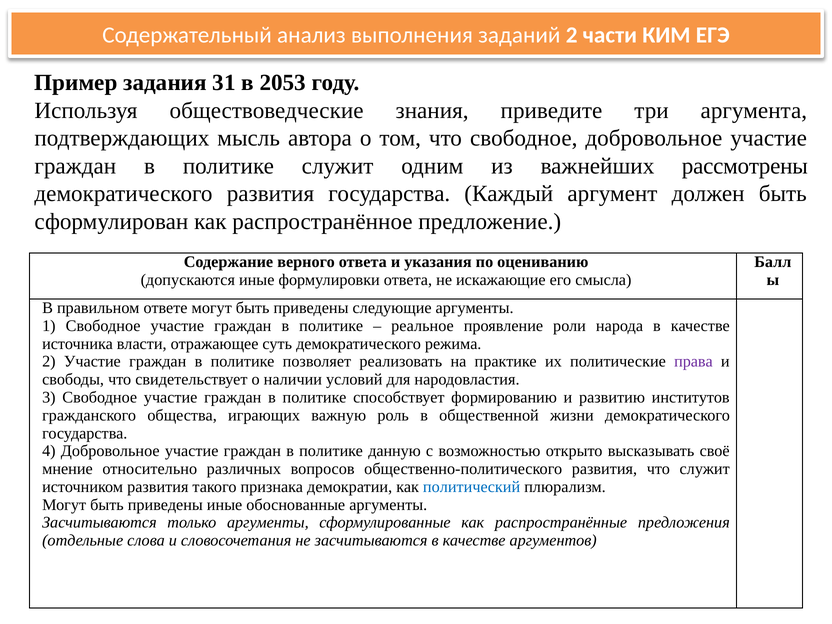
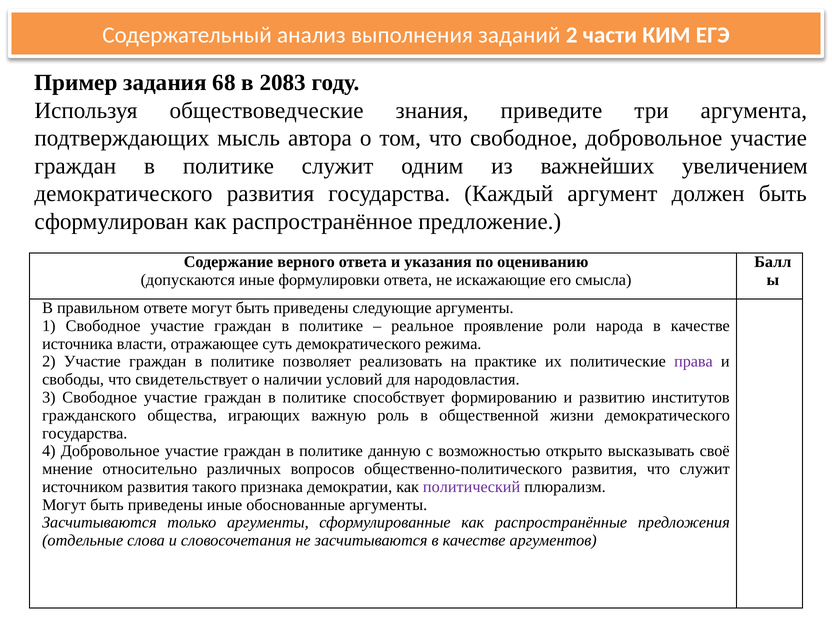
31: 31 -> 68
2053: 2053 -> 2083
рассмотрены: рассмотрены -> увеличением
политический colour: blue -> purple
